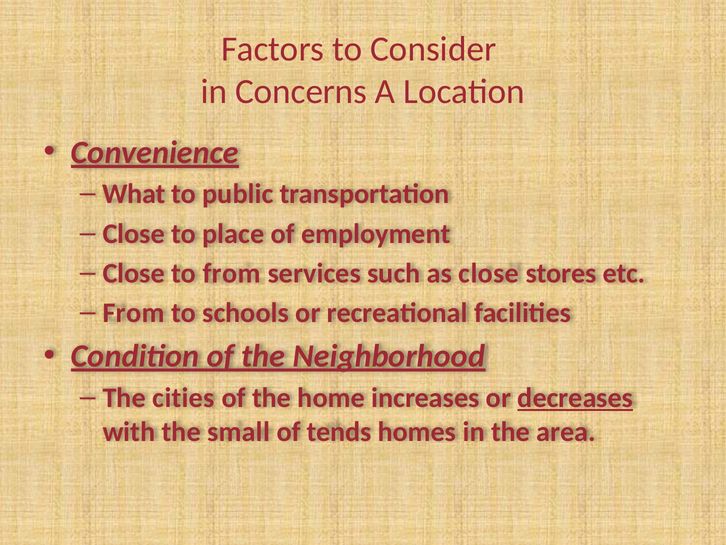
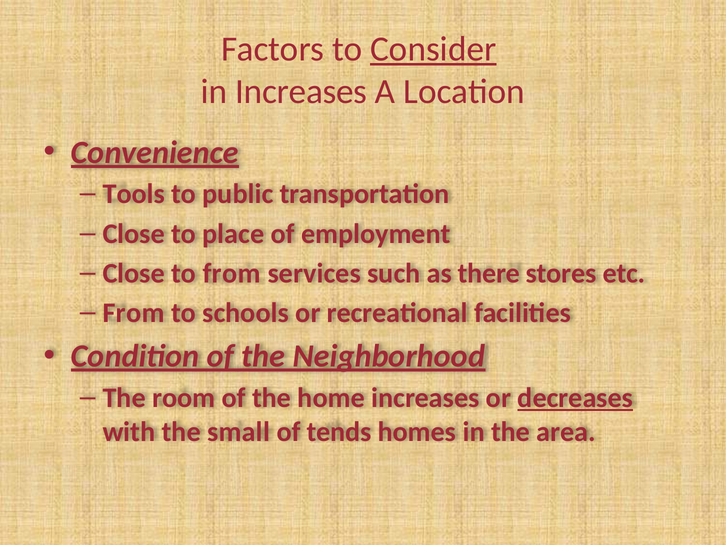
Consider underline: none -> present
in Concerns: Concerns -> Increases
What: What -> Tools
as close: close -> there
cities: cities -> room
